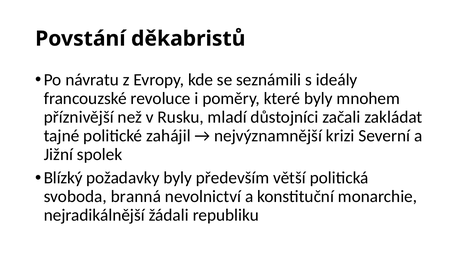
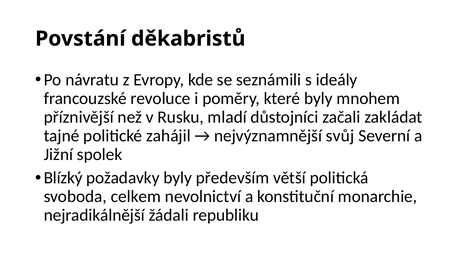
krizi: krizi -> svůj
branná: branná -> celkem
